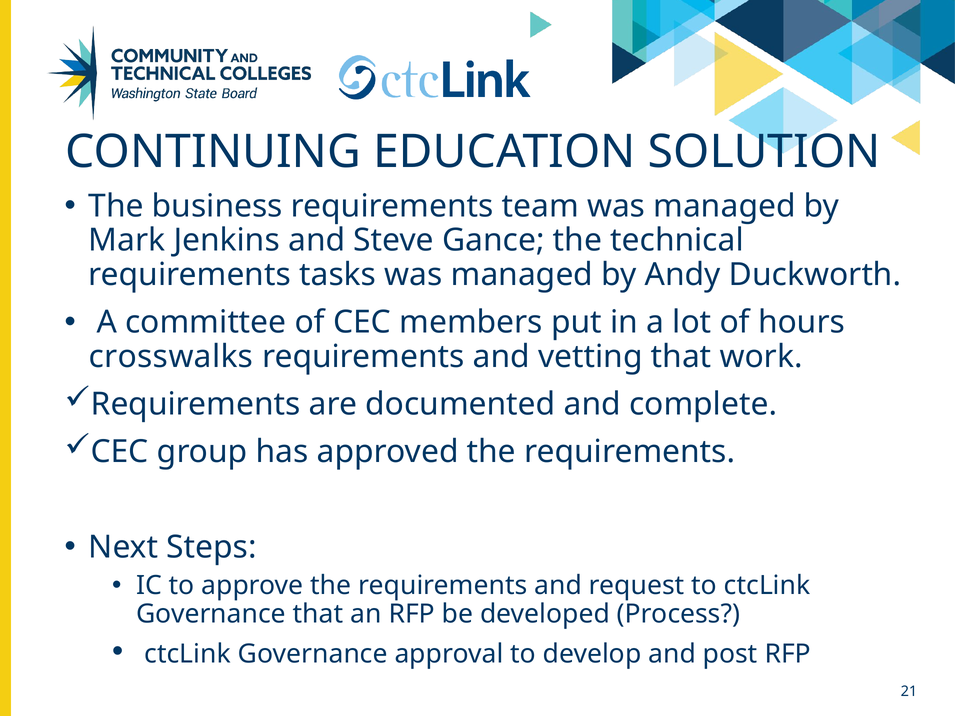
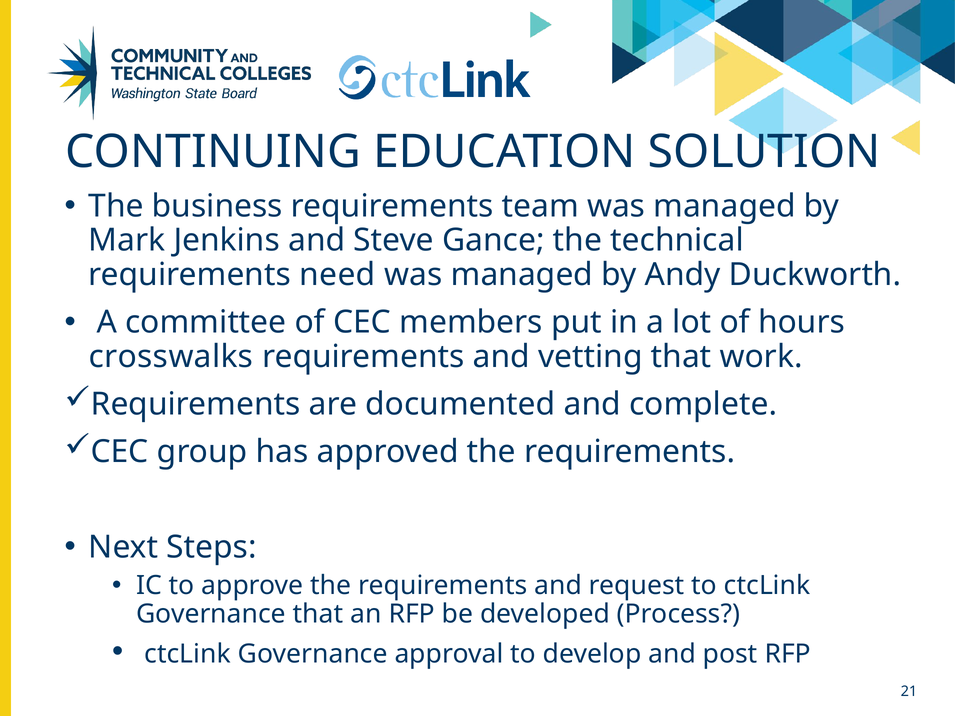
tasks: tasks -> need
